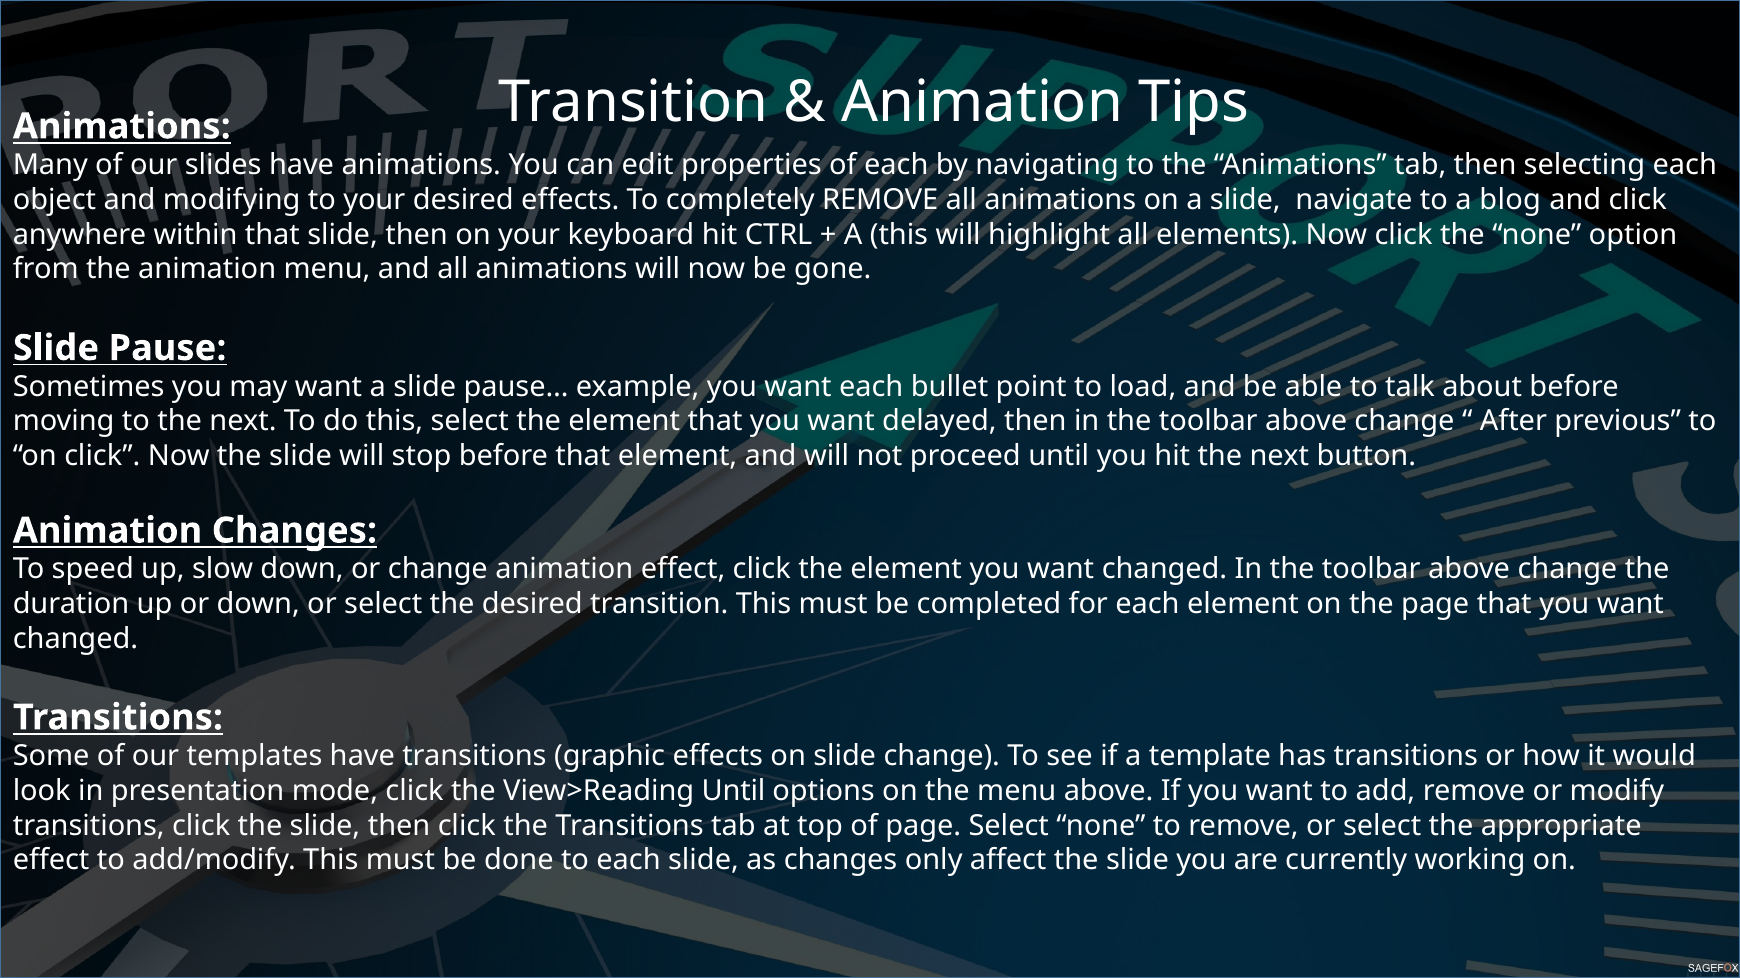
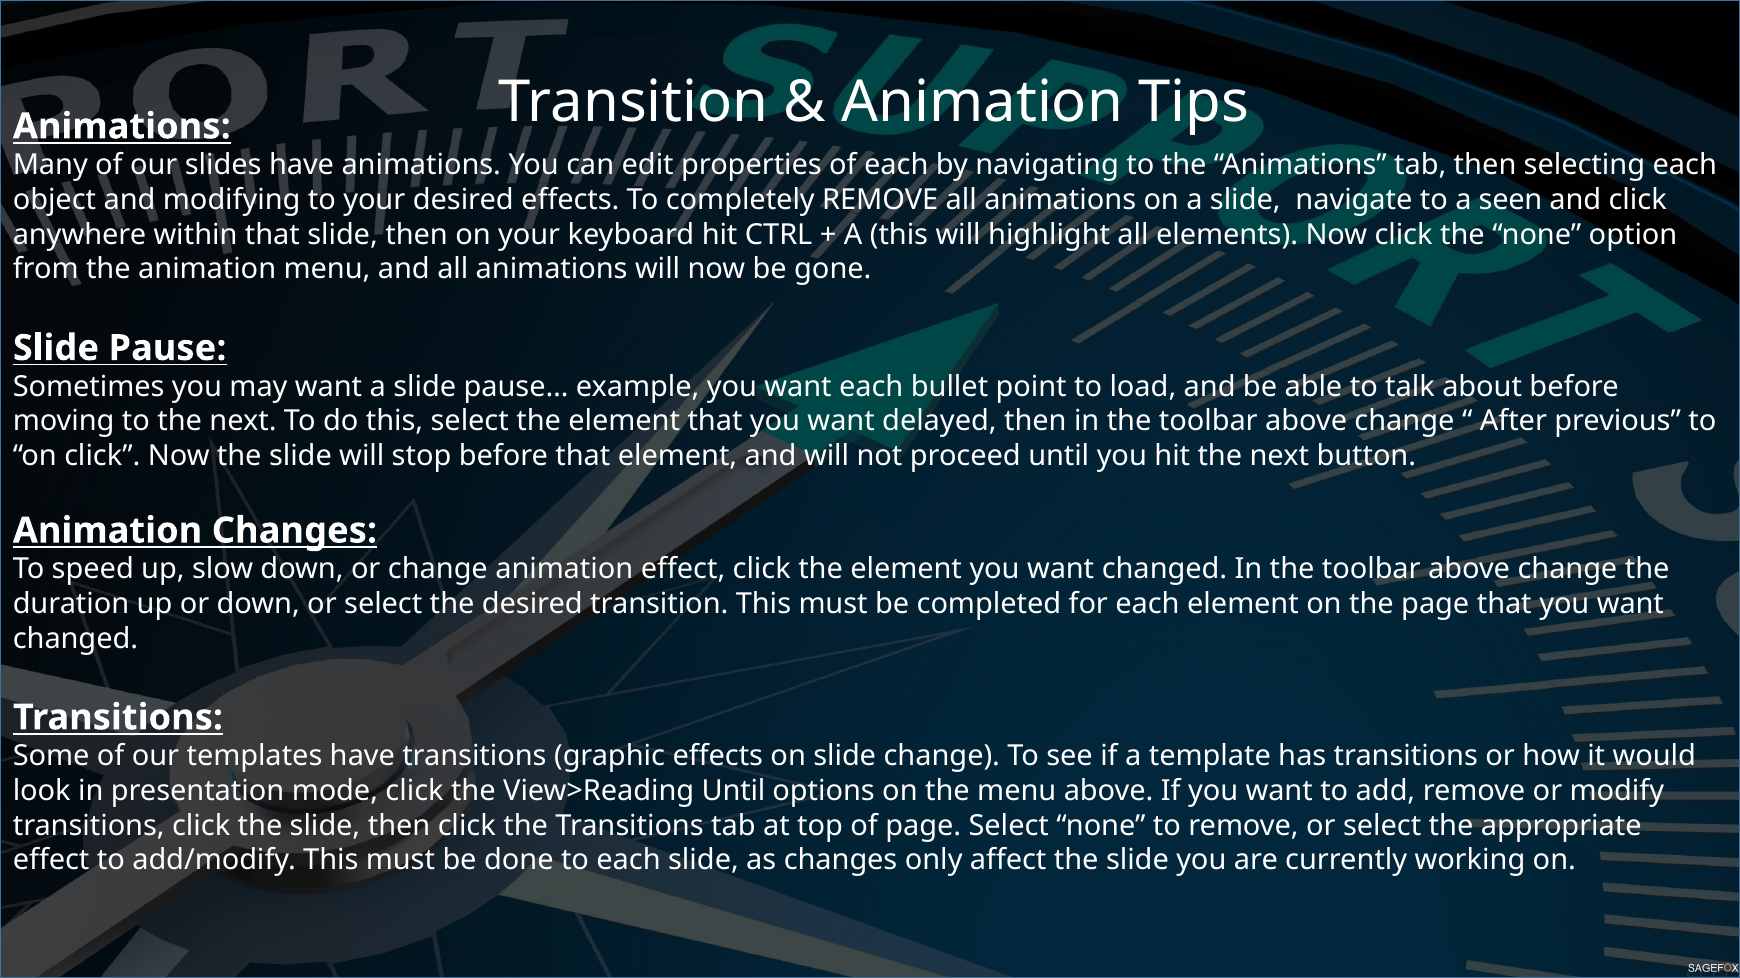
blog: blog -> seen
